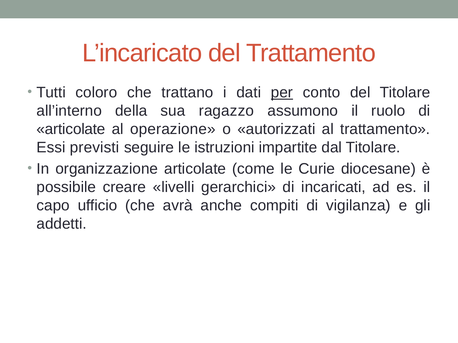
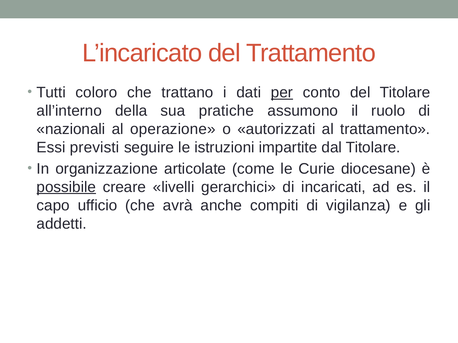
ragazzo: ragazzo -> pratiche
articolate at (71, 129): articolate -> nazionali
possibile underline: none -> present
